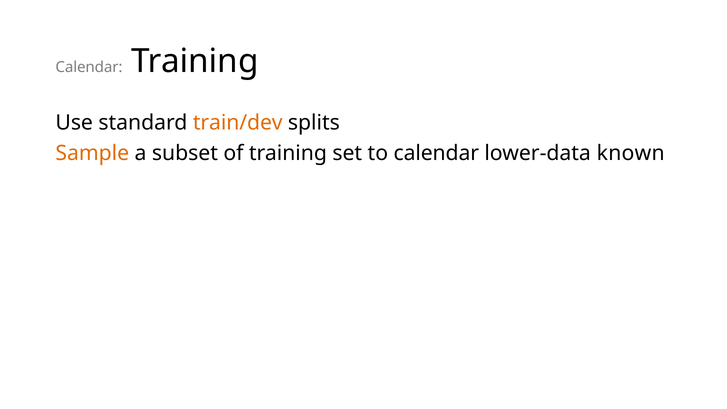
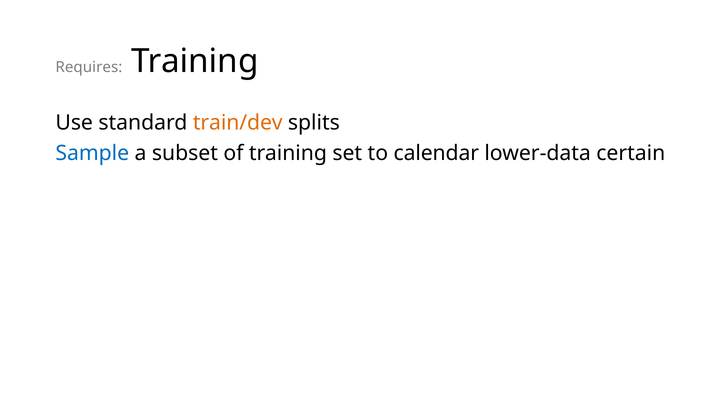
Calendar at (89, 67): Calendar -> Requires
Sample colour: orange -> blue
known: known -> certain
